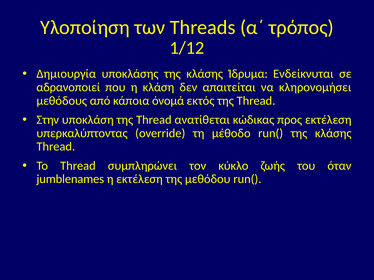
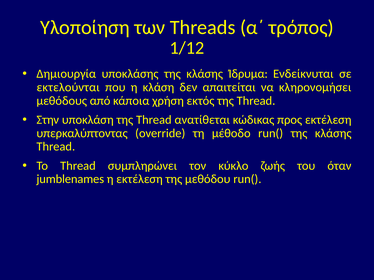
αδρανοποιεί: αδρανοποιεί -> εκτελούνται
όνομά: όνομά -> χρήση
